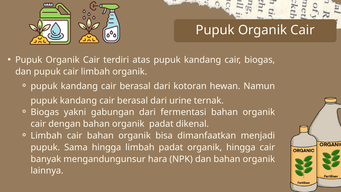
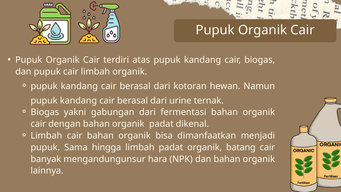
organik hingga: hingga -> batang
